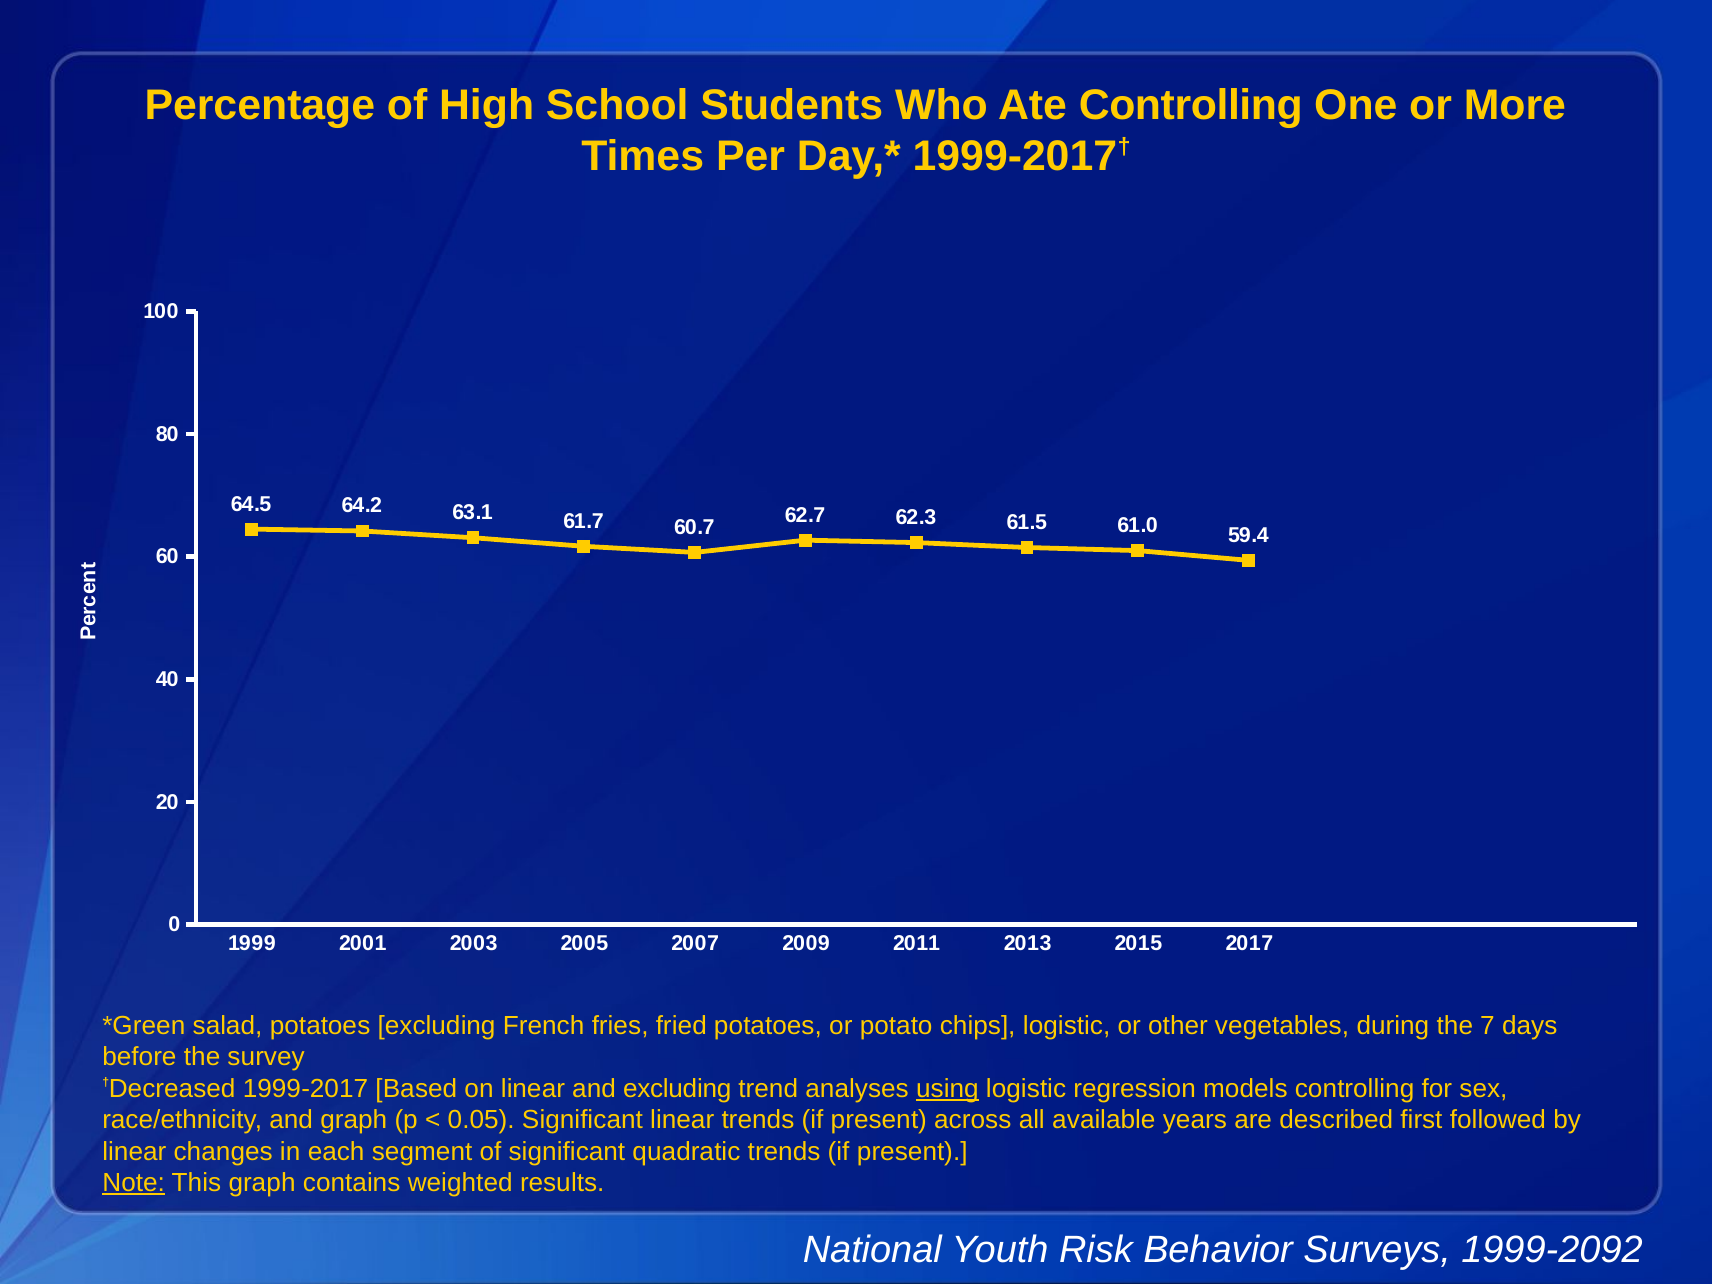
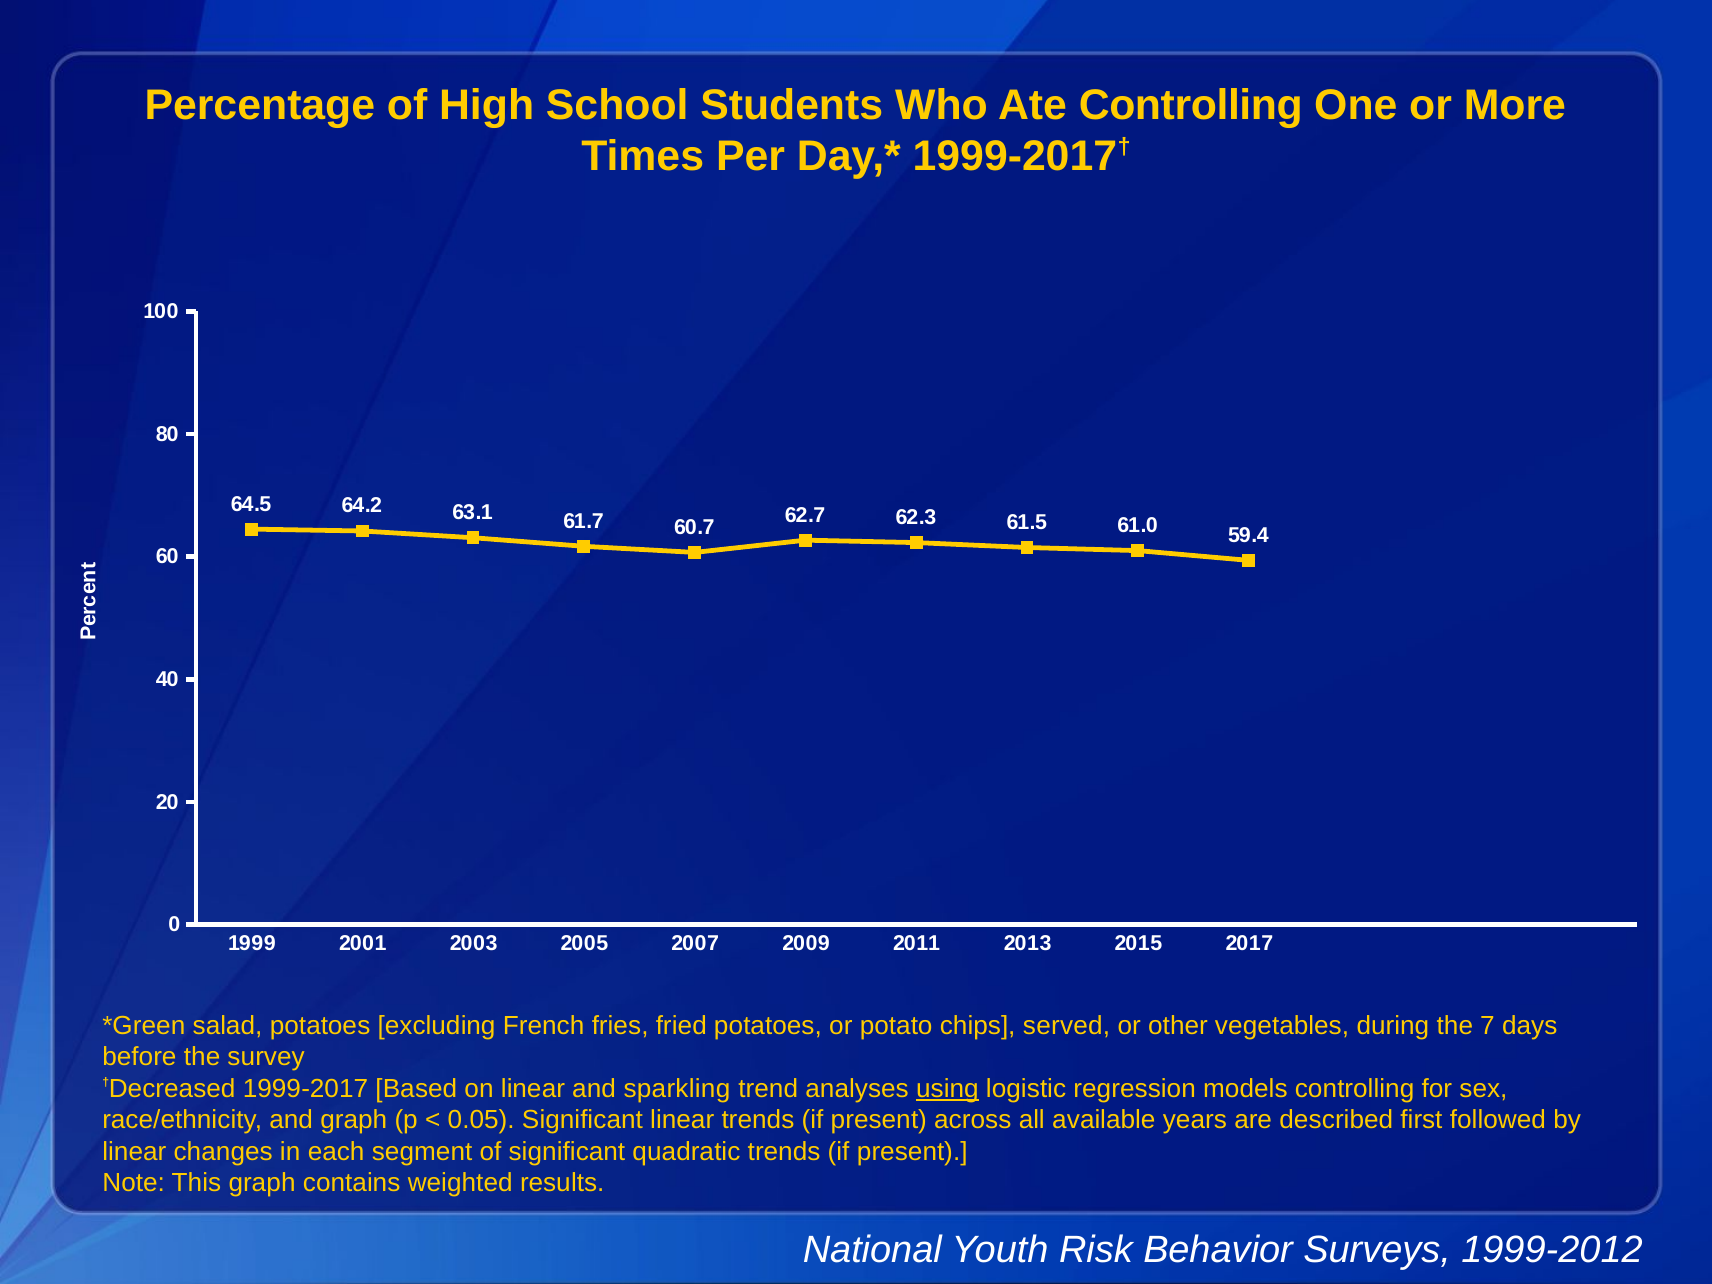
chips logistic: logistic -> served
and excluding: excluding -> sparkling
Note underline: present -> none
1999-2092: 1999-2092 -> 1999-2012
